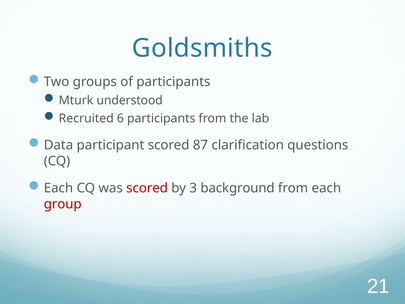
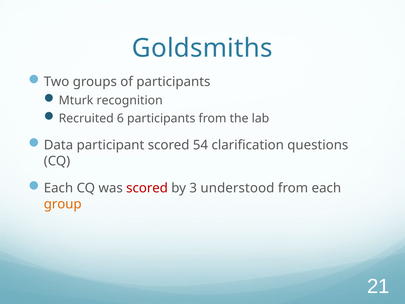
understood: understood -> recognition
87: 87 -> 54
background: background -> understood
group colour: red -> orange
